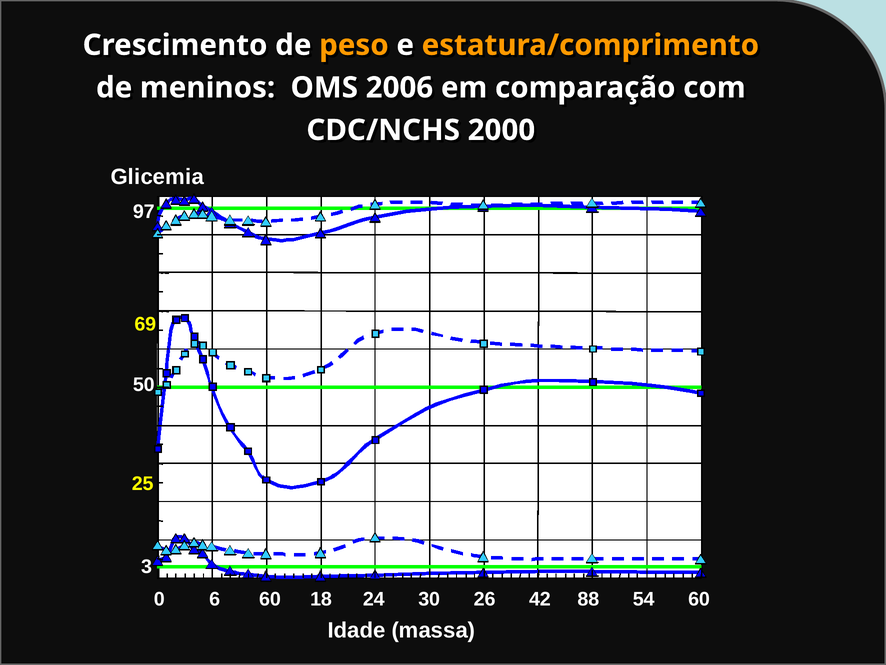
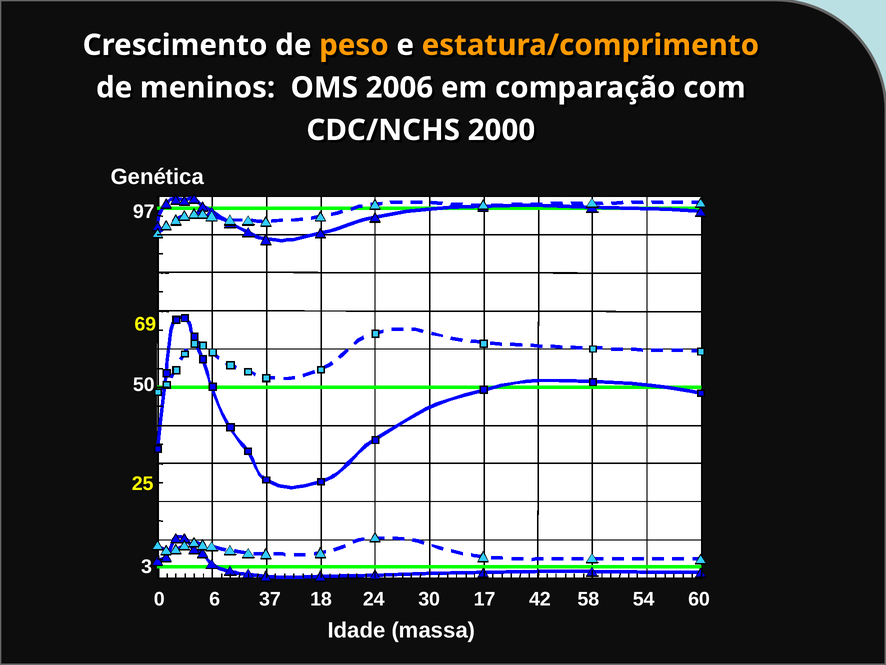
Glicemia: Glicemia -> Genética
6 60: 60 -> 37
26: 26 -> 17
88: 88 -> 58
